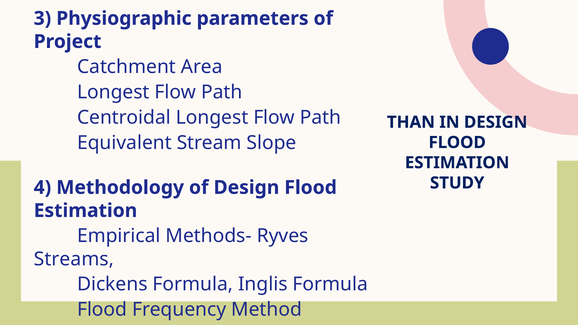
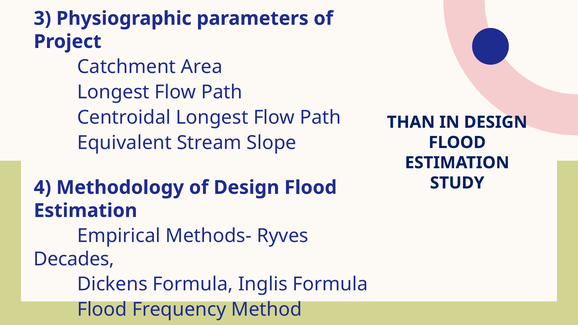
Streams: Streams -> Decades
